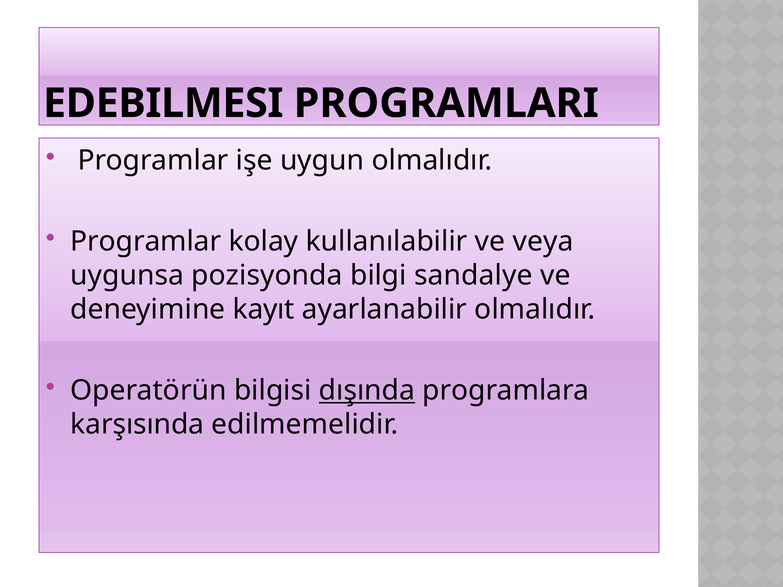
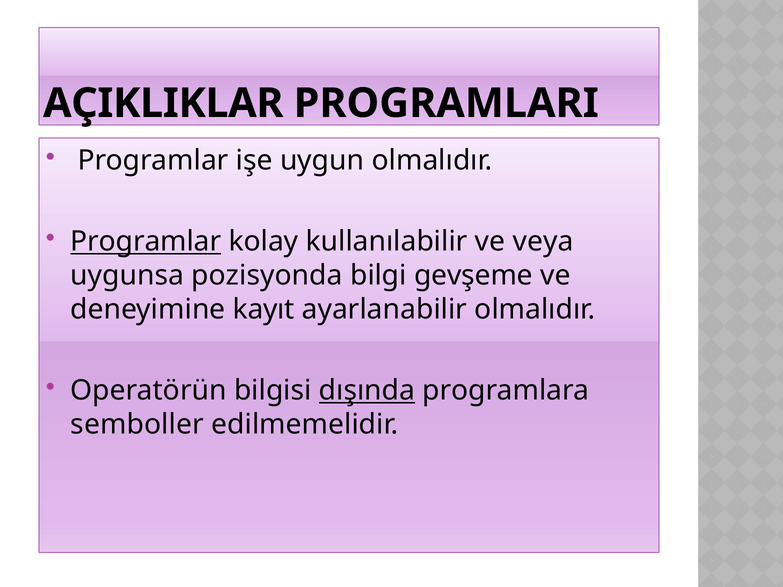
EDEBILMESI: EDEBILMESI -> AÇIKLIKLAR
Programlar at (146, 242) underline: none -> present
sandalye: sandalye -> gevşeme
karşısında: karşısında -> semboller
